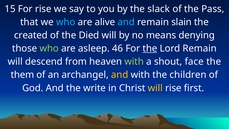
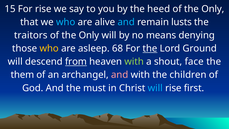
slack: slack -> heed
Pass at (213, 9): Pass -> Only
slain: slain -> lusts
created: created -> traitors
Died at (89, 35): Died -> Only
who at (49, 48) colour: light green -> yellow
46: 46 -> 68
Lord Remain: Remain -> Ground
from underline: none -> present
and at (120, 75) colour: yellow -> pink
write: write -> must
will at (155, 88) colour: yellow -> light blue
